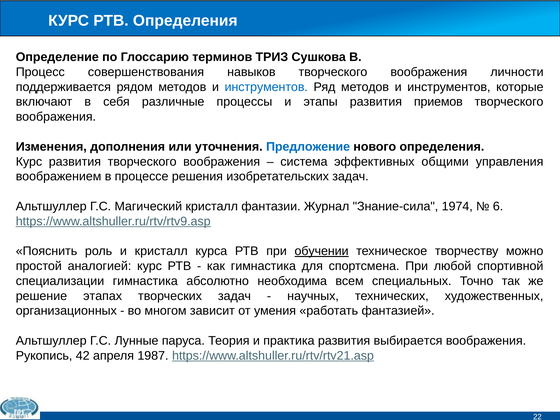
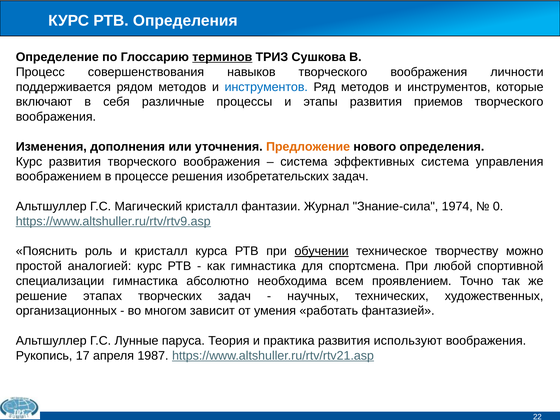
терминов underline: none -> present
Предложение colour: blue -> orange
эффективных общими: общими -> система
6: 6 -> 0
специальных: специальных -> проявлением
выбирается: выбирается -> используют
42: 42 -> 17
